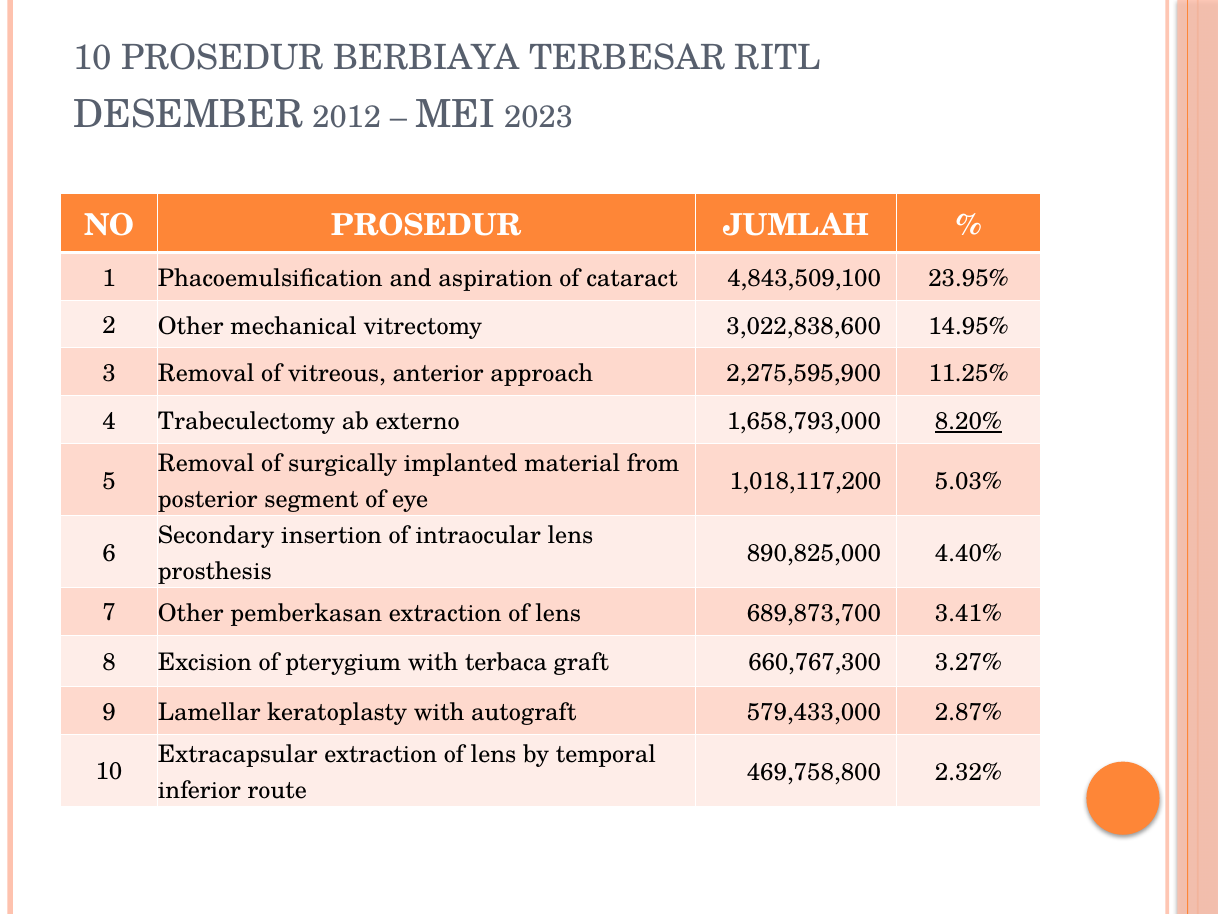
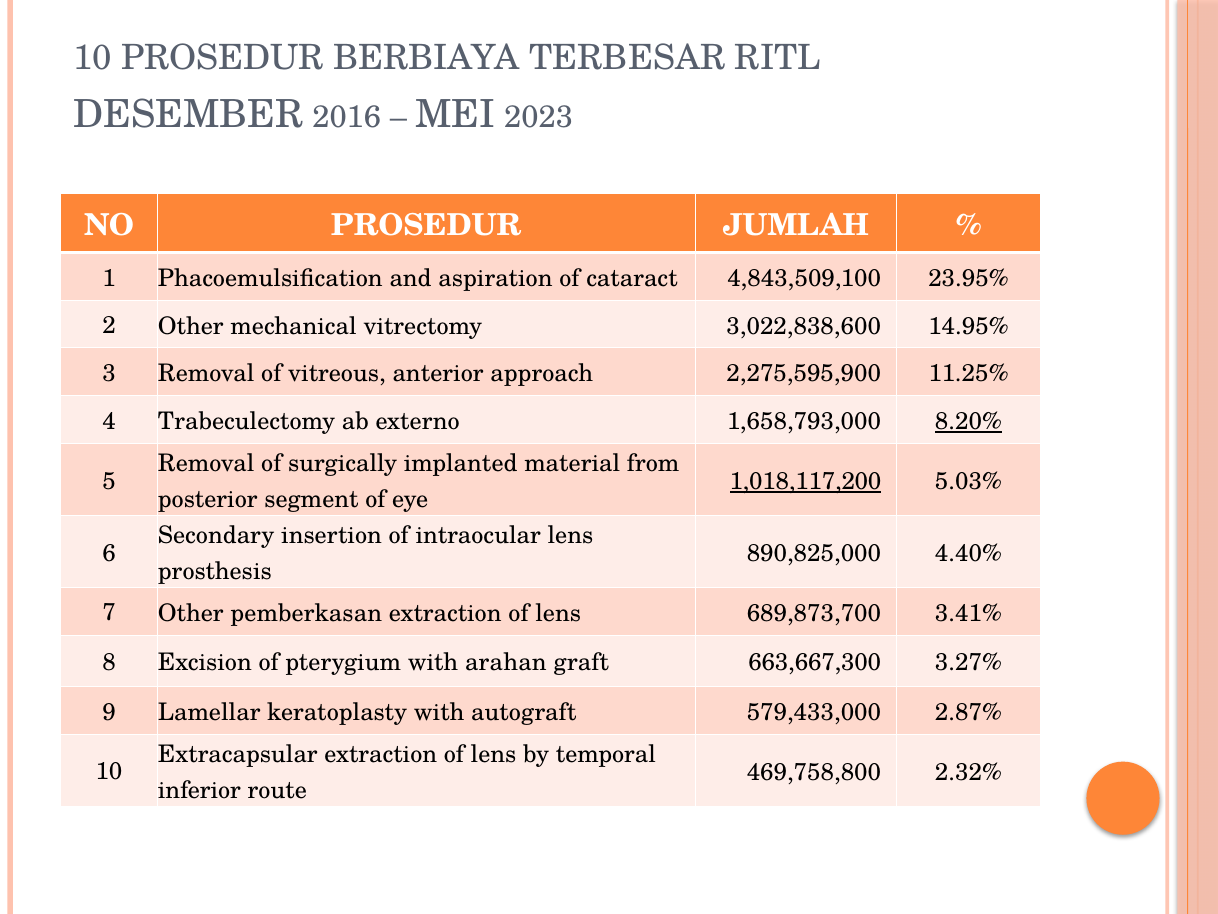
2012: 2012 -> 2016
1,018,117,200 underline: none -> present
terbaca: terbaca -> arahan
660,767,300: 660,767,300 -> 663,667,300
